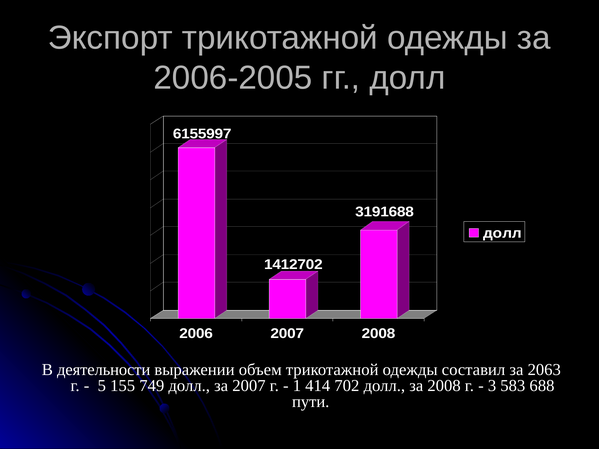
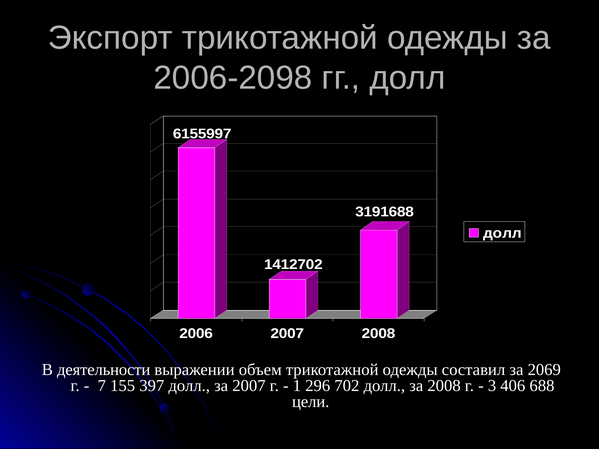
2006-2005: 2006-2005 -> 2006-2098
2063: 2063 -> 2069
5: 5 -> 7
749: 749 -> 397
414: 414 -> 296
583: 583 -> 406
пути: пути -> цели
